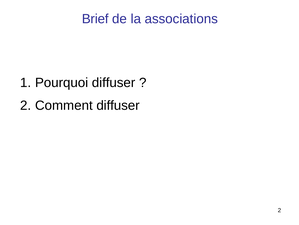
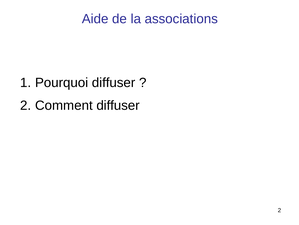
Brief: Brief -> Aide
